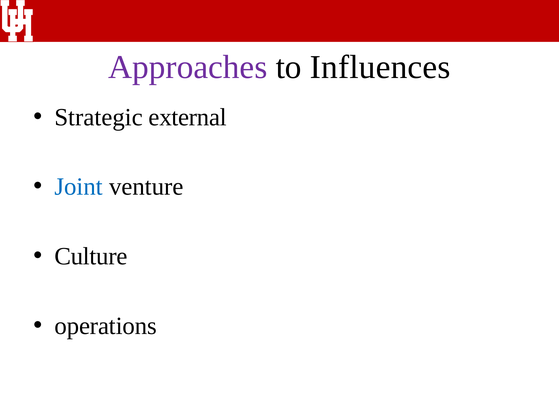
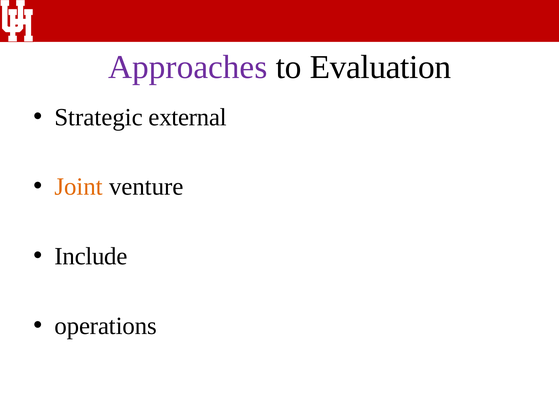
Influences: Influences -> Evaluation
Joint colour: blue -> orange
Culture: Culture -> Include
